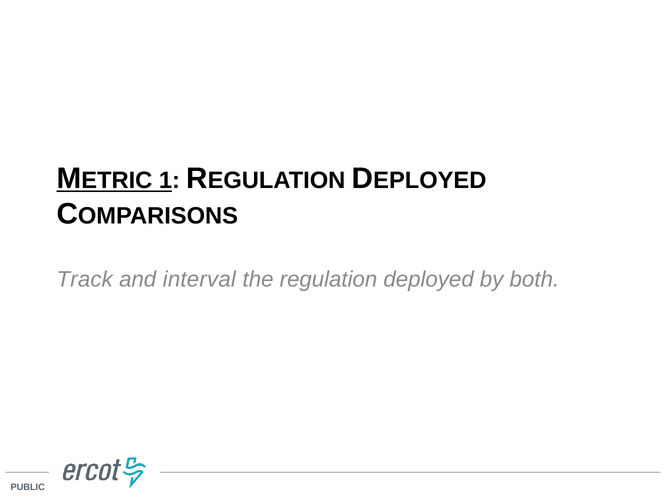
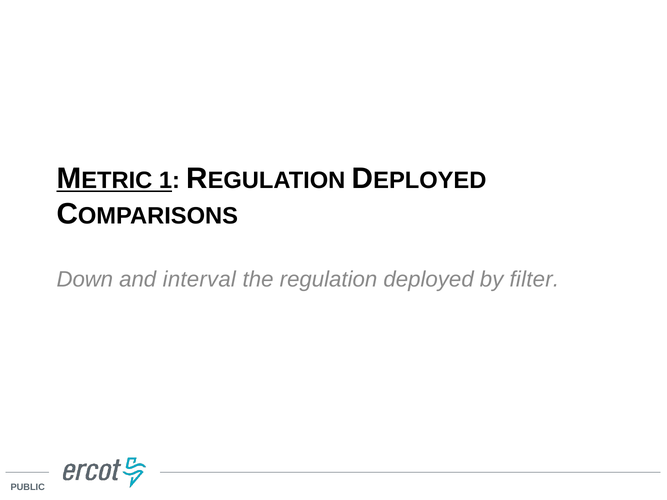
Track: Track -> Down
both: both -> filter
